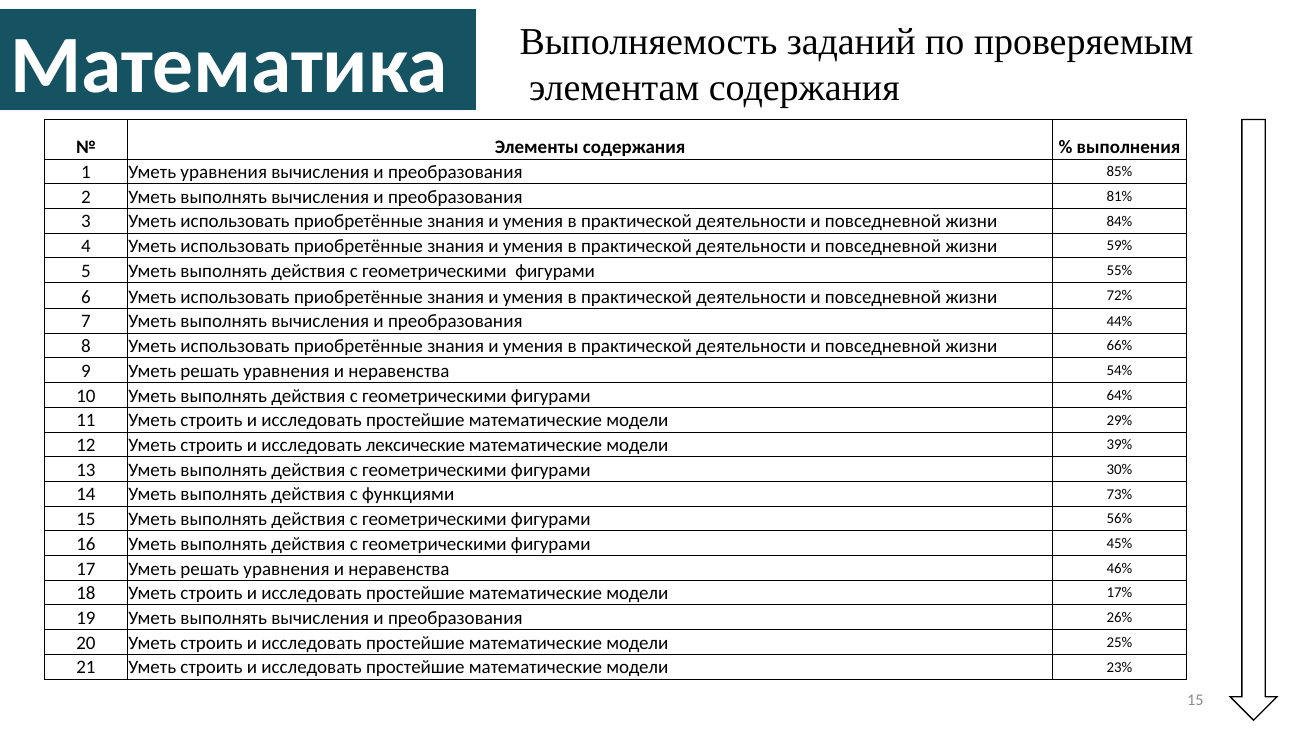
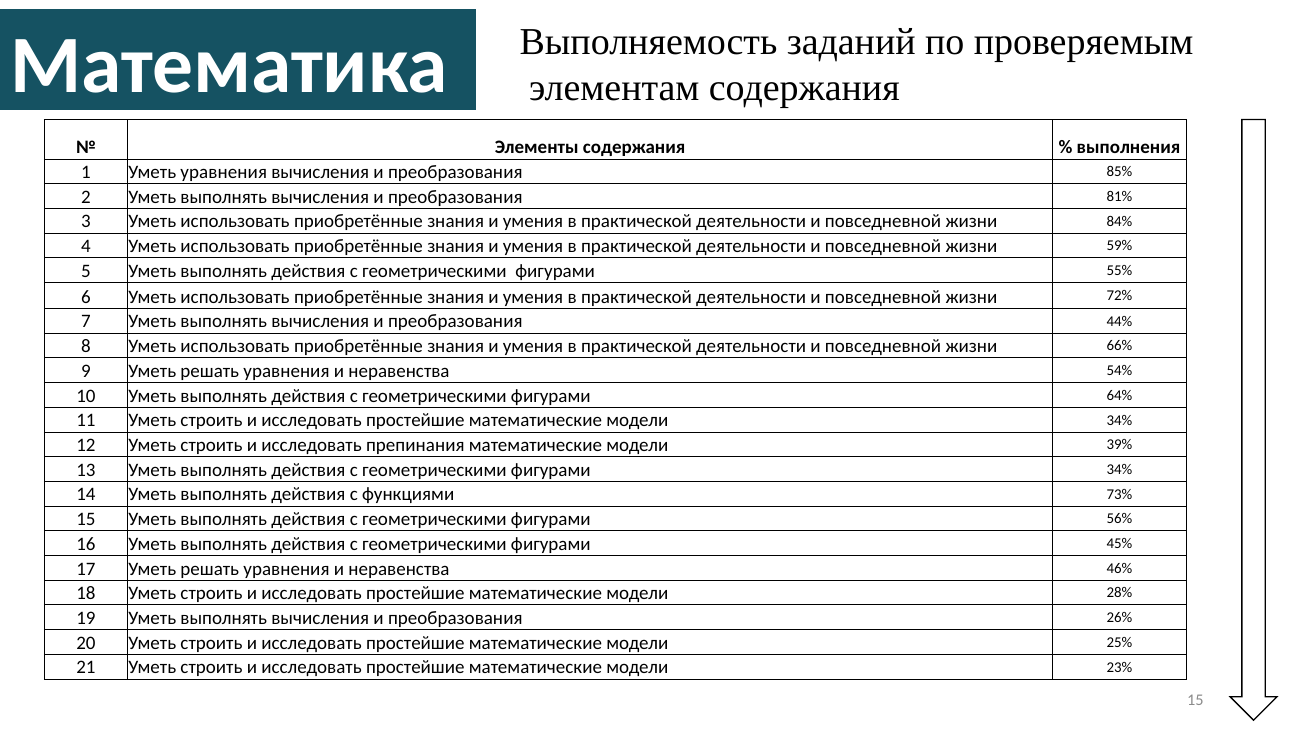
модели 29%: 29% -> 34%
лексические: лексические -> препинания
фигурами 30%: 30% -> 34%
17%: 17% -> 28%
